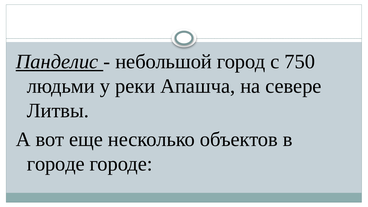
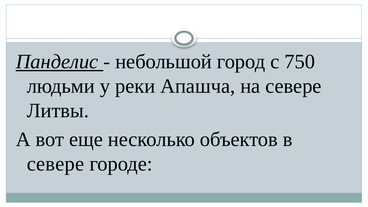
городе at (56, 164): городе -> севере
